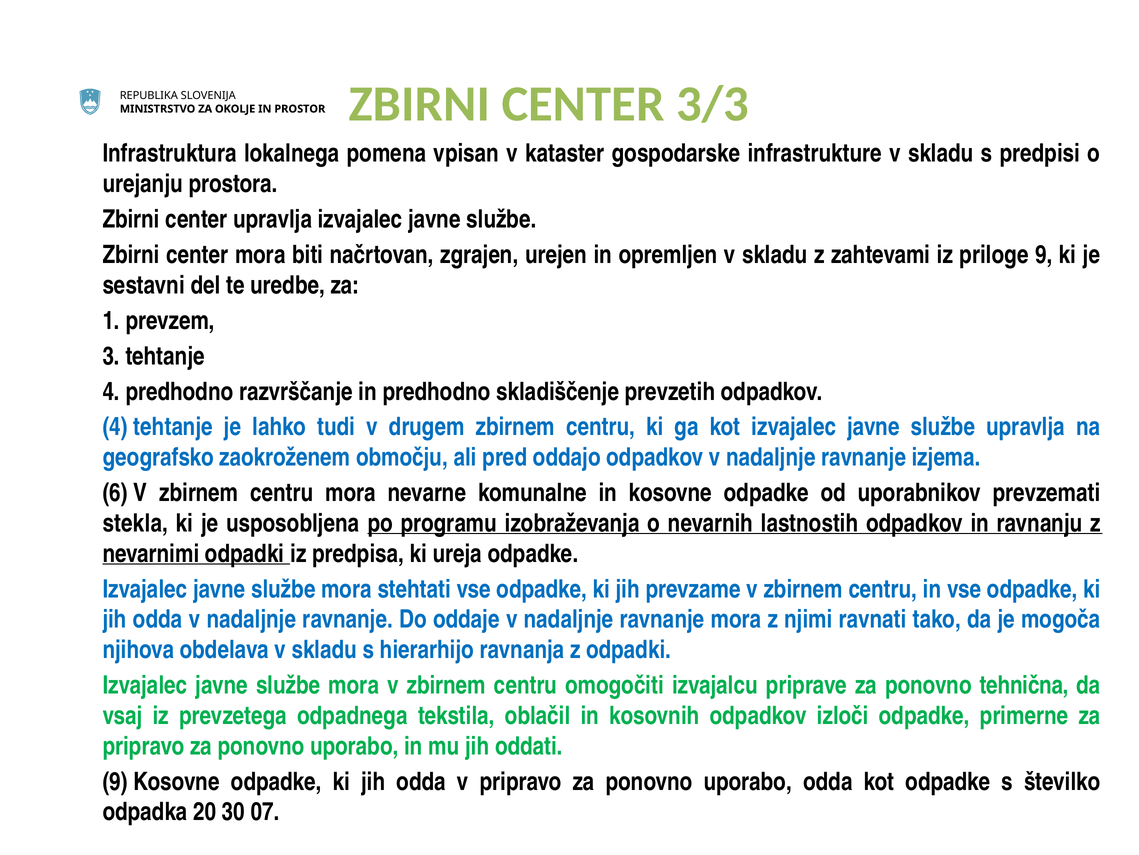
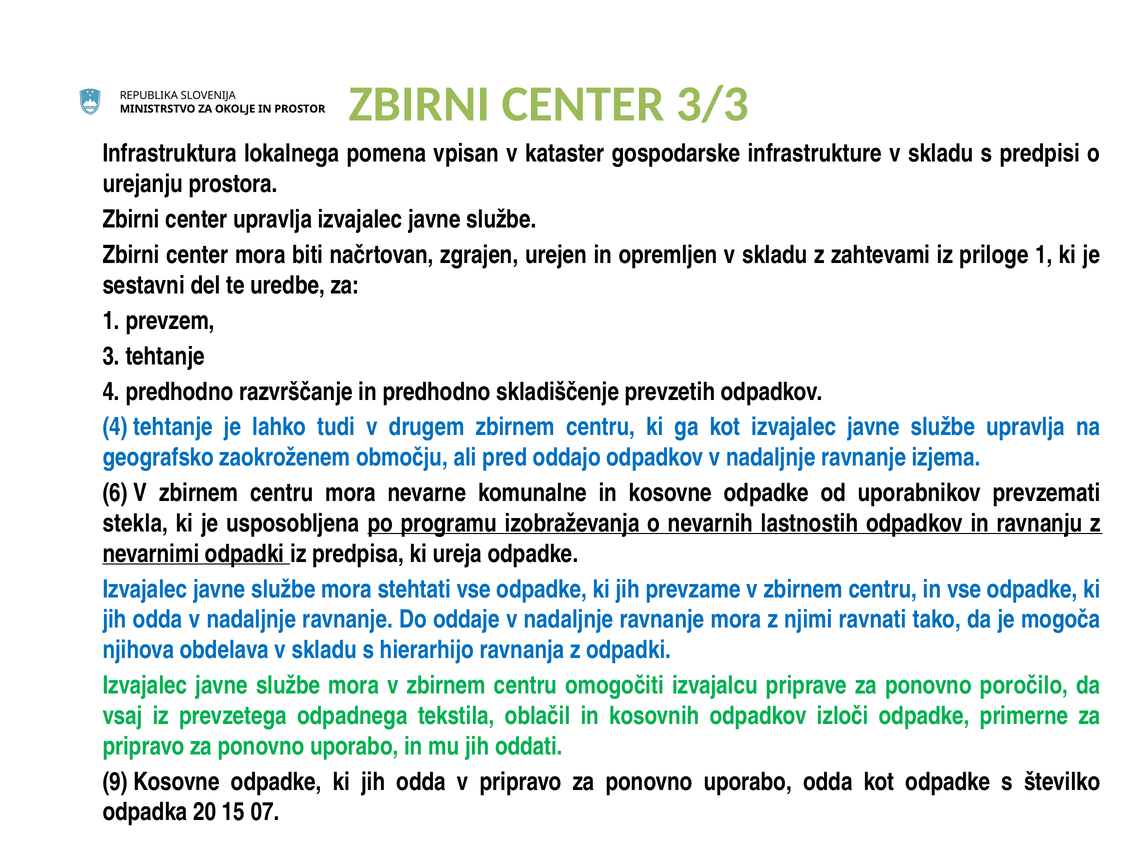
priloge 9: 9 -> 1
tehnična: tehnična -> poročilo
30: 30 -> 15
